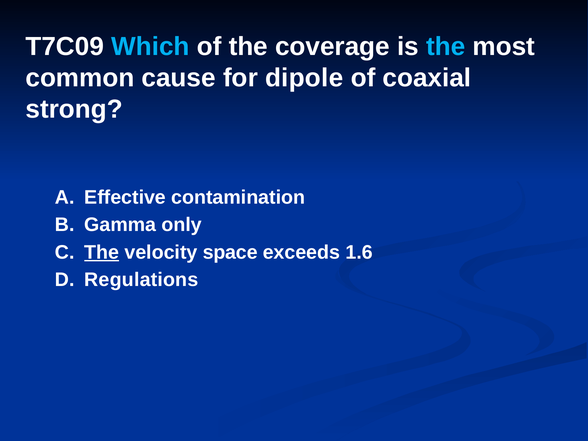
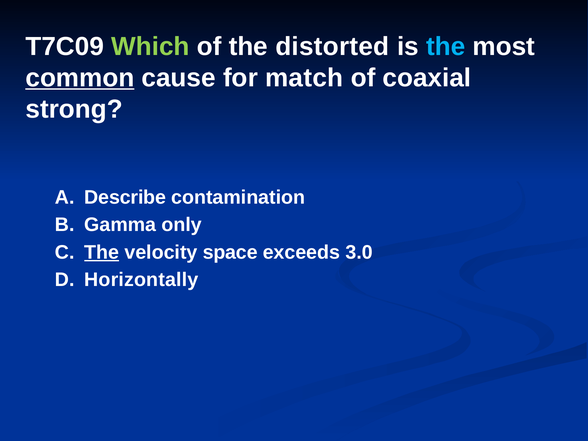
Which colour: light blue -> light green
coverage: coverage -> distorted
common underline: none -> present
dipole: dipole -> match
Effective: Effective -> Describe
1.6: 1.6 -> 3.0
Regulations: Regulations -> Horizontally
